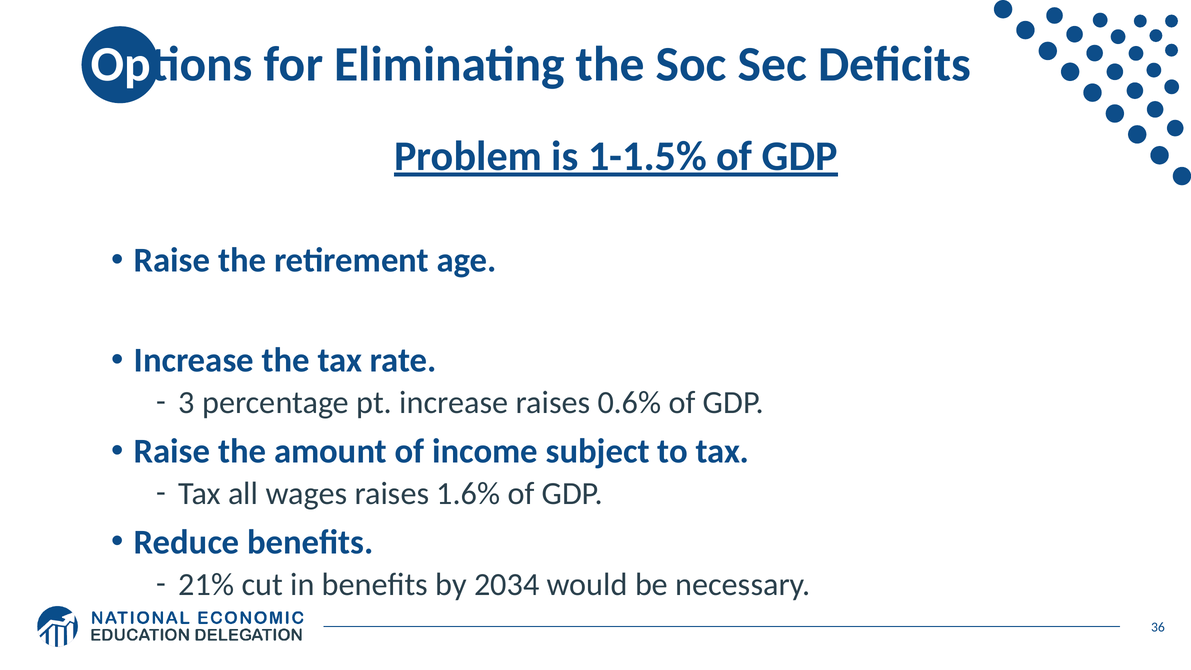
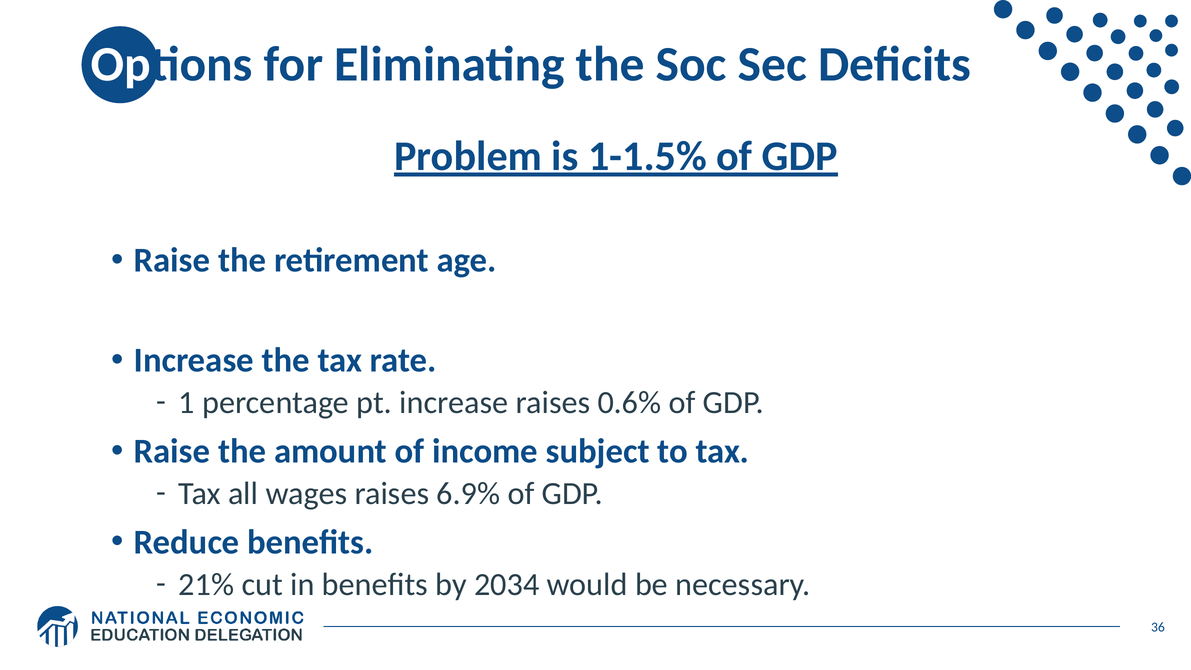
3: 3 -> 1
1.6%: 1.6% -> 6.9%
